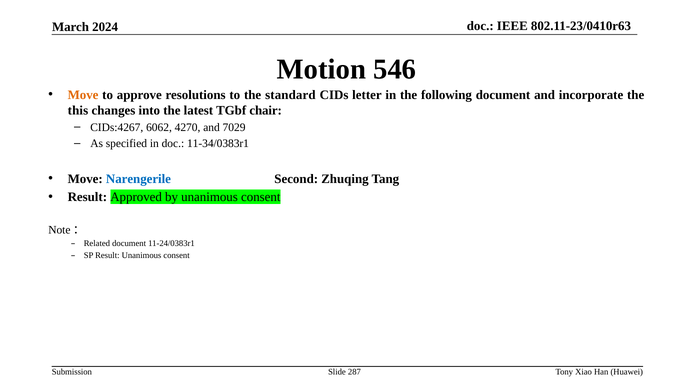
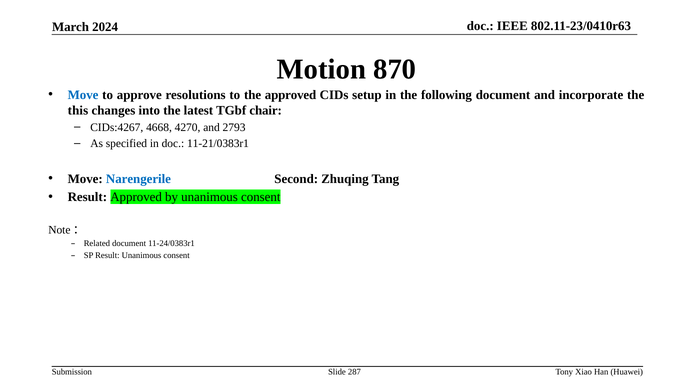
546: 546 -> 870
Move at (83, 95) colour: orange -> blue
the standard: standard -> approved
letter: letter -> setup
6062: 6062 -> 4668
7029: 7029 -> 2793
11-34/0383r1: 11-34/0383r1 -> 11-21/0383r1
